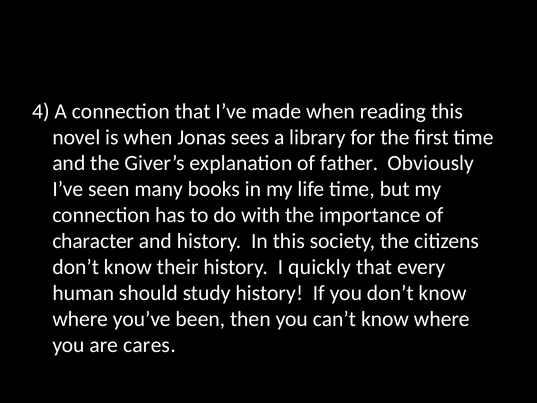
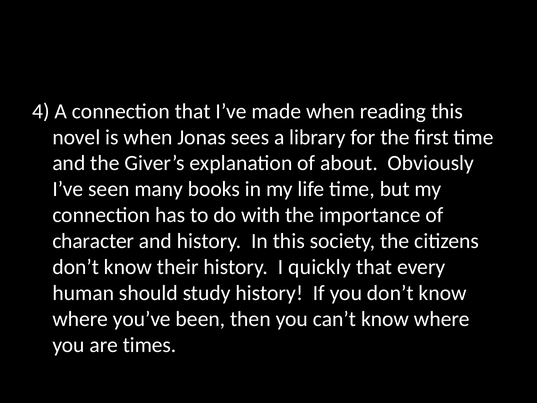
father: father -> about
cares: cares -> times
